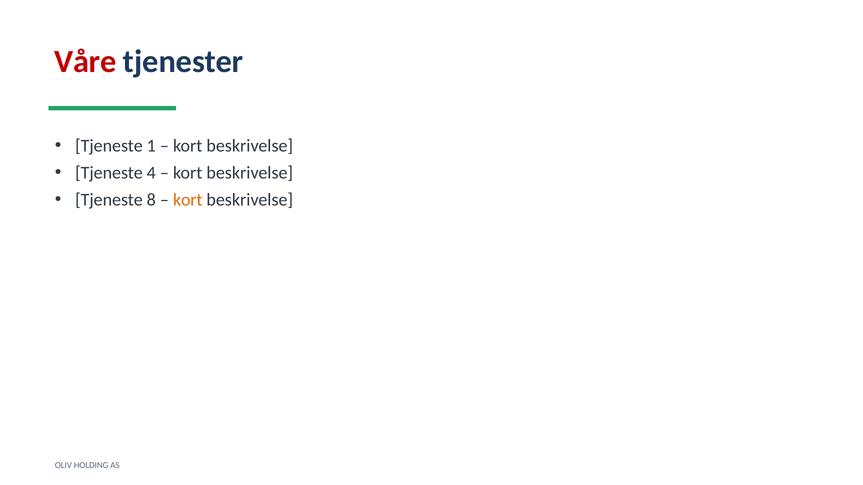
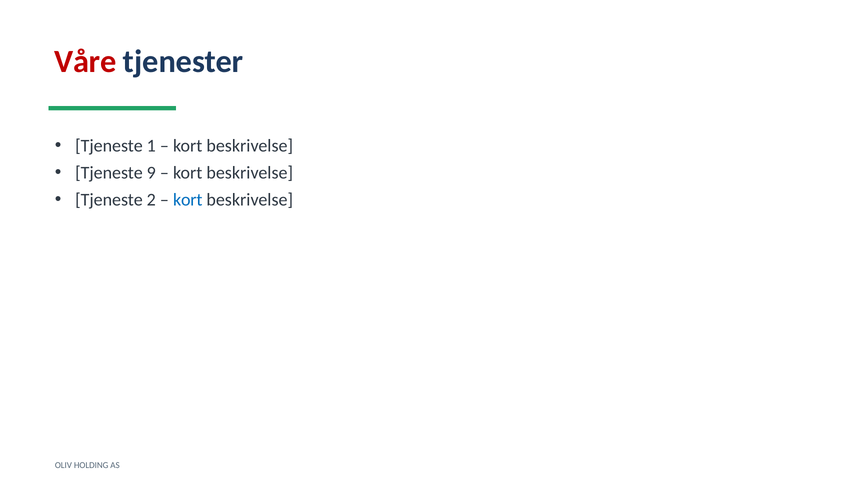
4: 4 -> 9
8: 8 -> 2
kort at (188, 200) colour: orange -> blue
